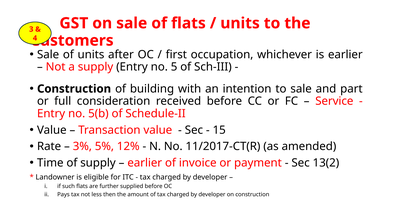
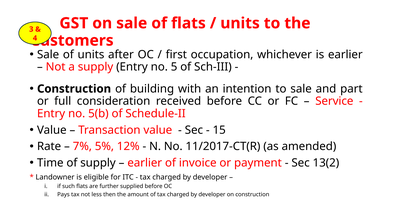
3%: 3% -> 7%
